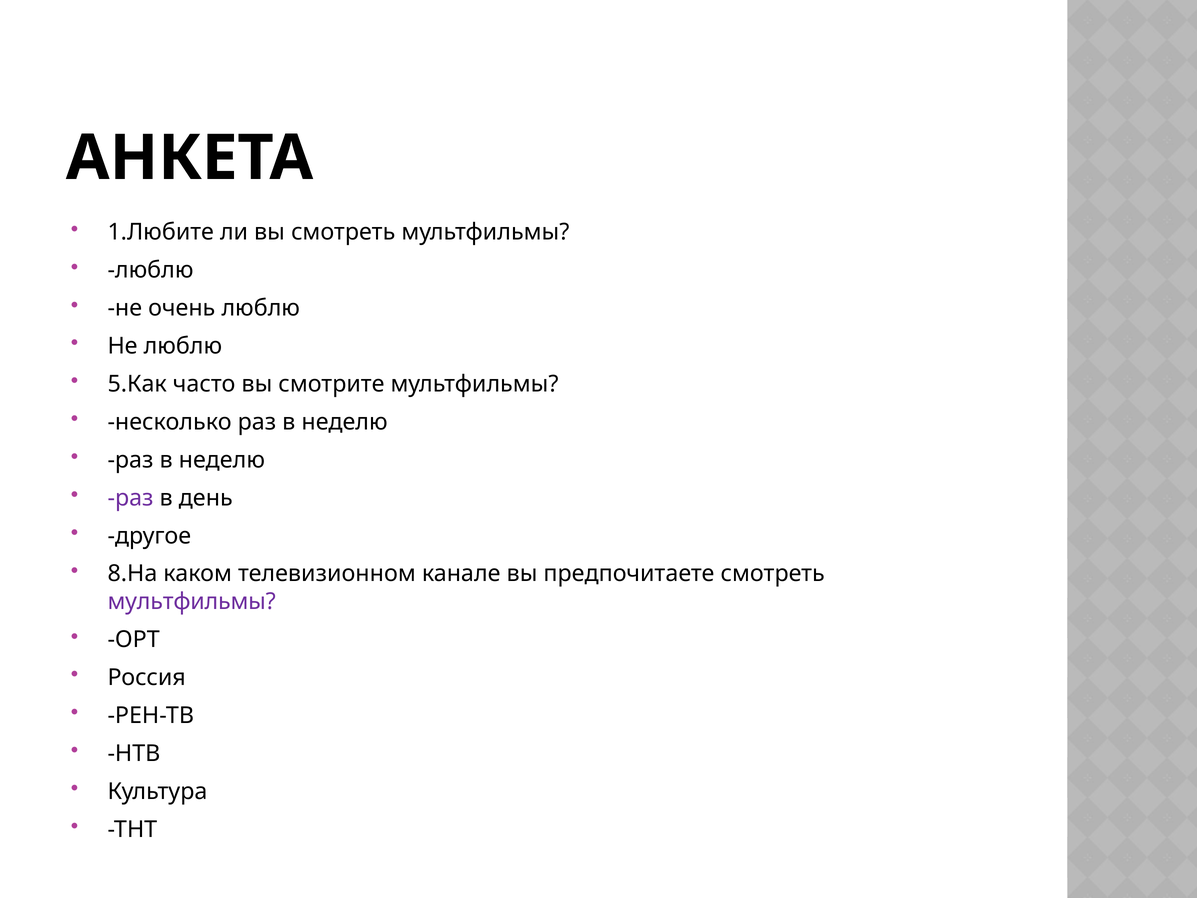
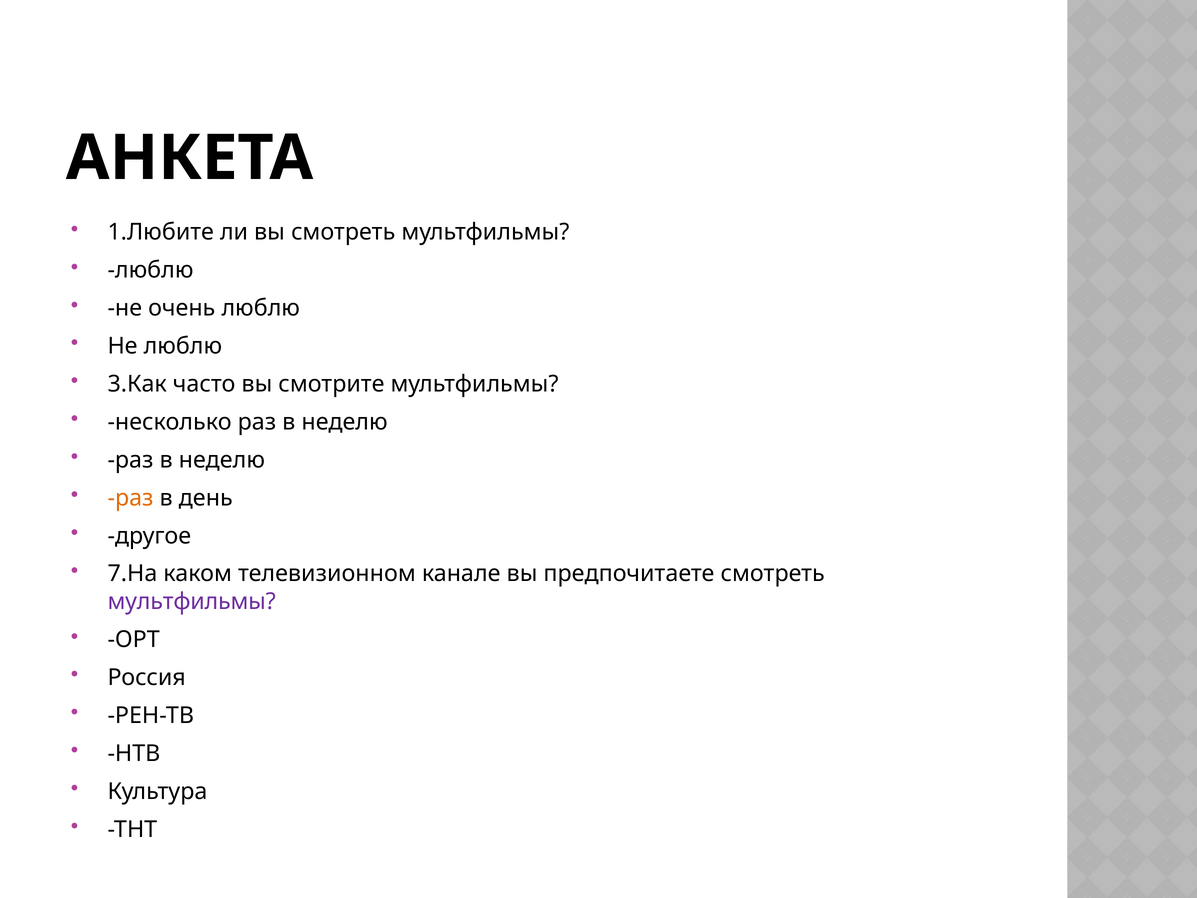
5.Как: 5.Как -> 3.Как
раз at (130, 498) colour: purple -> orange
8.На: 8.На -> 7.На
